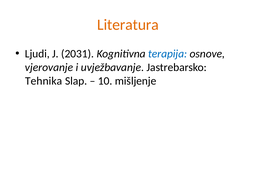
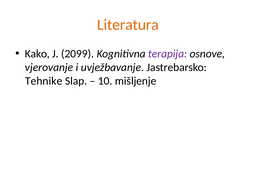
Ljudi: Ljudi -> Kako
2031: 2031 -> 2099
terapija colour: blue -> purple
Tehnika: Tehnika -> Tehnike
